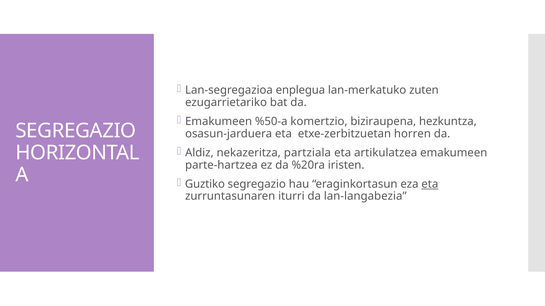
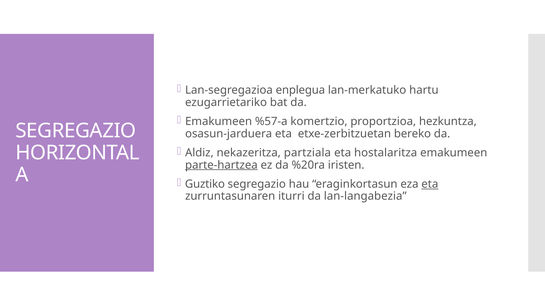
zuten: zuten -> hartu
%50-a: %50-a -> %57-a
biziraupena: biziraupena -> proportzioa
horren: horren -> bereko
artikulatzea: artikulatzea -> hostalaritza
parte-hartzea underline: none -> present
